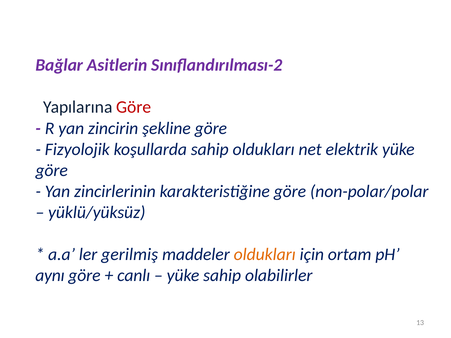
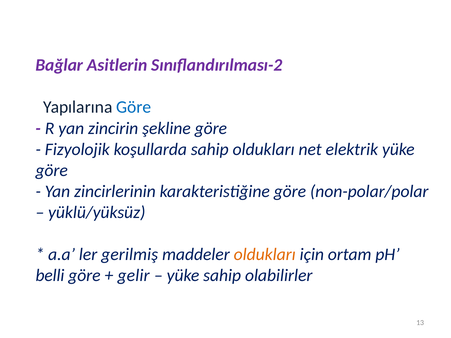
Göre at (134, 107) colour: red -> blue
aynı: aynı -> belli
canlı: canlı -> gelir
